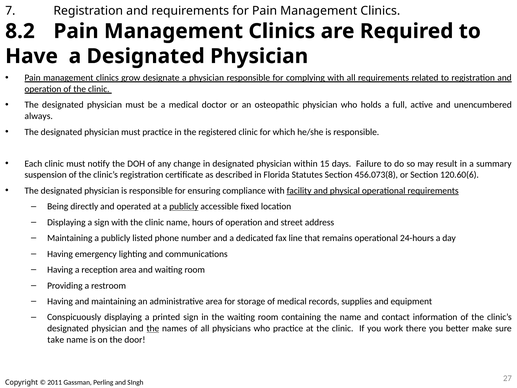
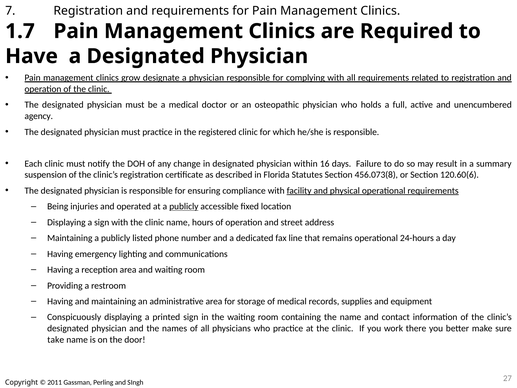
8.2: 8.2 -> 1.7
always: always -> agency
15: 15 -> 16
directly: directly -> injuries
the at (153, 328) underline: present -> none
